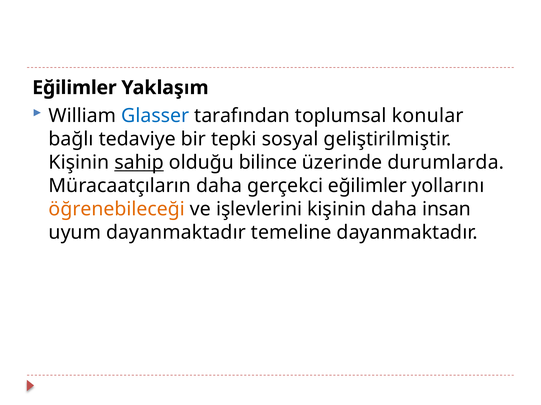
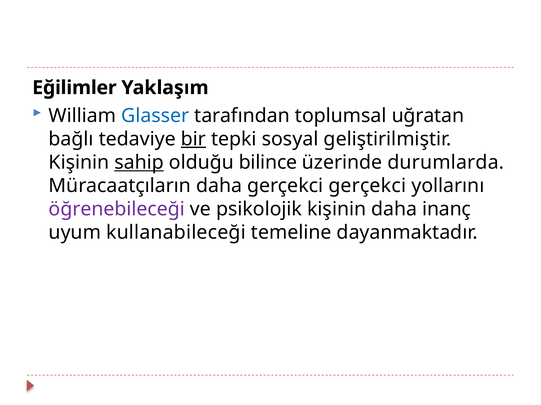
konular: konular -> uğratan
bir underline: none -> present
gerçekci eğilimler: eğilimler -> gerçekci
öğrenebileceği colour: orange -> purple
işlevlerini: işlevlerini -> psikolojik
insan: insan -> inanç
uyum dayanmaktadır: dayanmaktadır -> kullanabileceği
